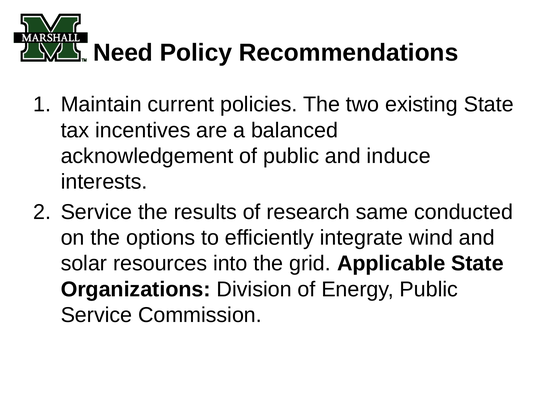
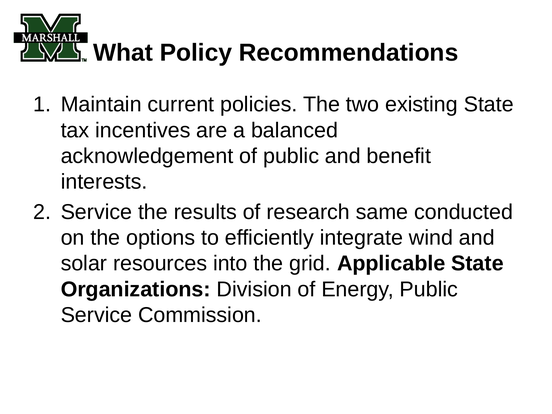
Need: Need -> What
induce: induce -> benefit
